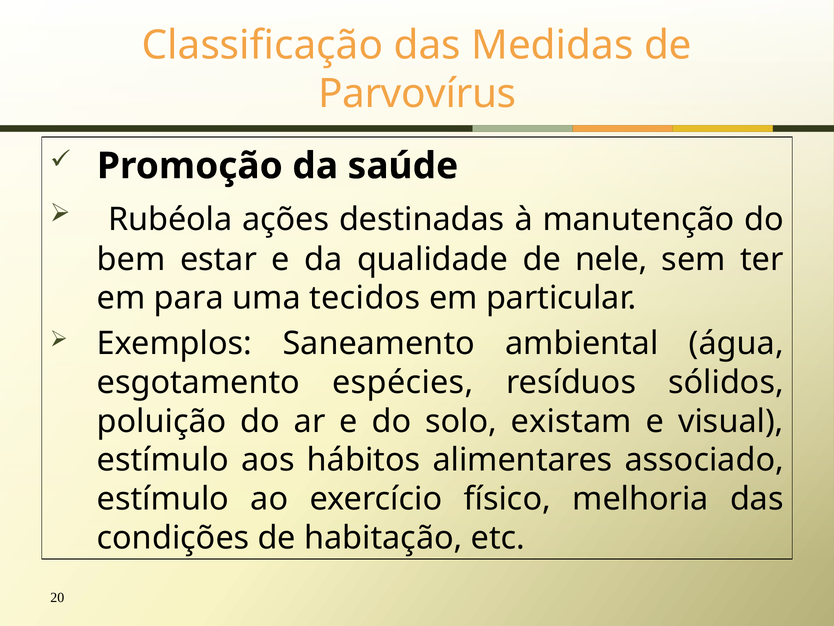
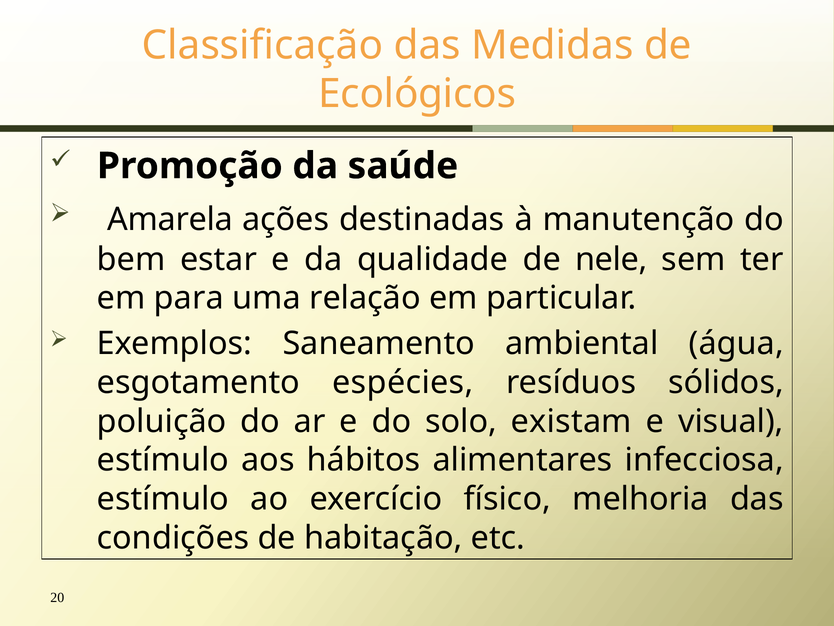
Parvovírus: Parvovírus -> Ecológicos
Rubéola: Rubéola -> Amarela
tecidos: tecidos -> relação
associado: associado -> infecciosa
